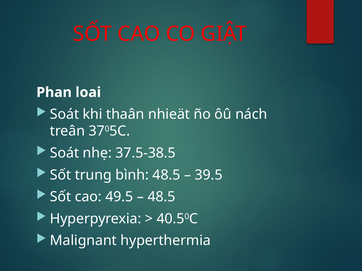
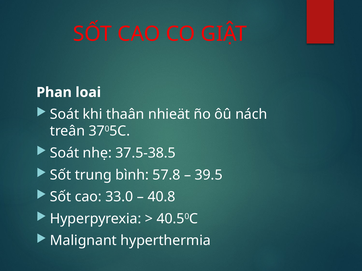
bình 48.5: 48.5 -> 57.8
49.5: 49.5 -> 33.0
48.5 at (162, 197): 48.5 -> 40.8
